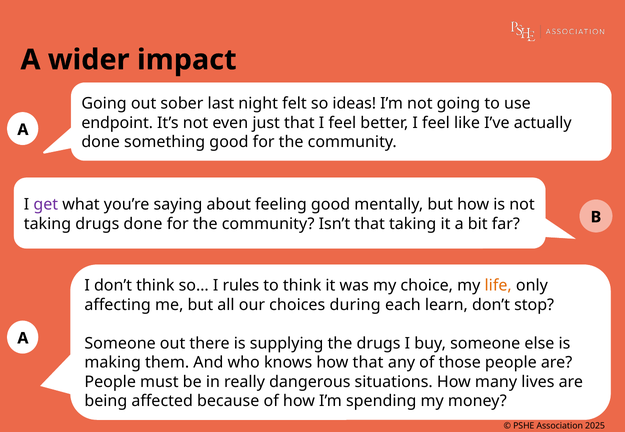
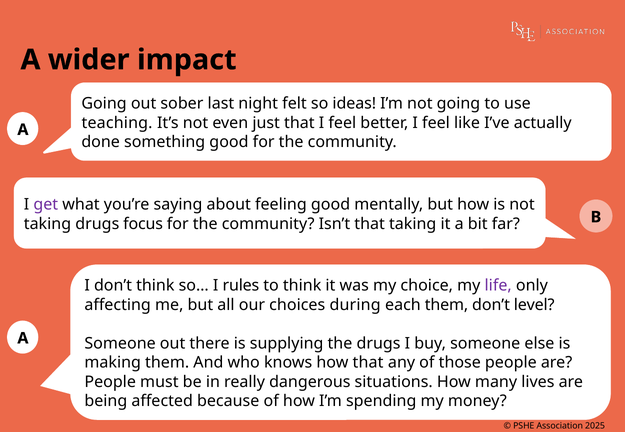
endpoint: endpoint -> teaching
drugs done: done -> focus
life colour: orange -> purple
each learn: learn -> them
stop: stop -> level
